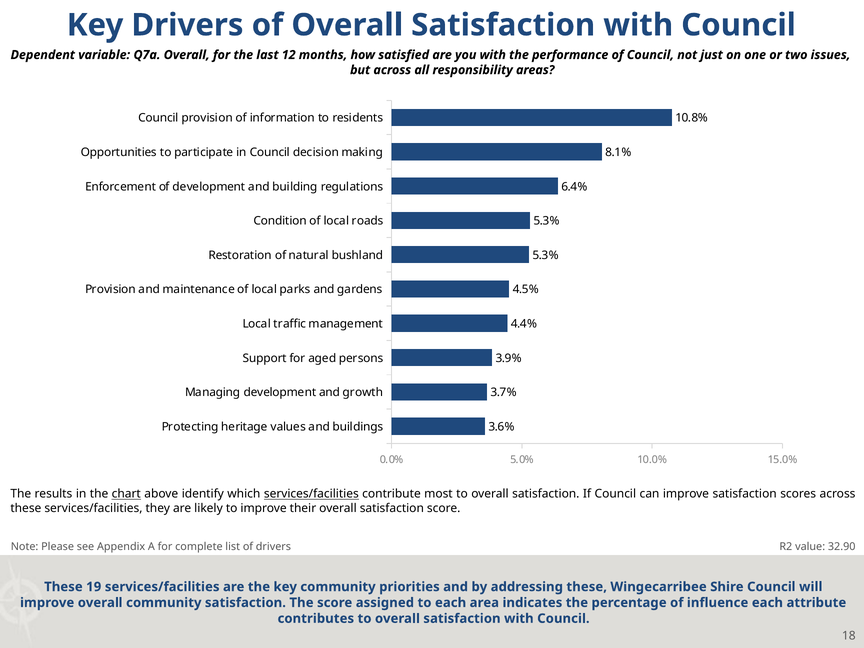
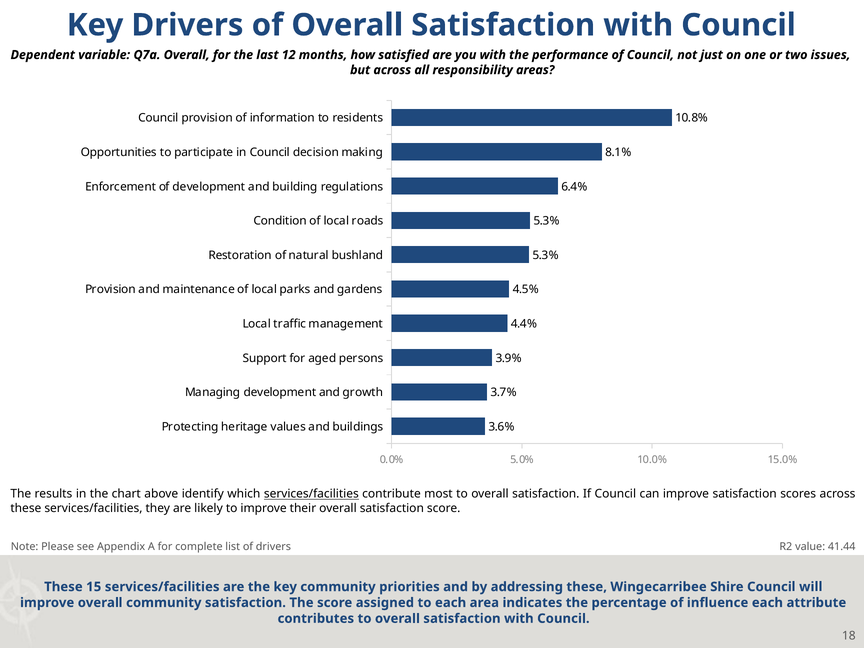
chart underline: present -> none
32.90: 32.90 -> 41.44
19: 19 -> 15
